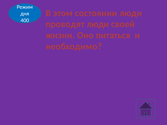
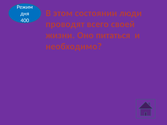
проводят люди: люди -> всего
